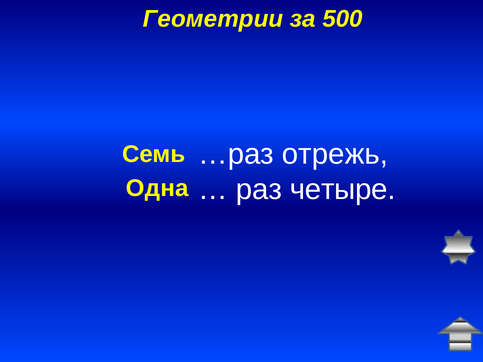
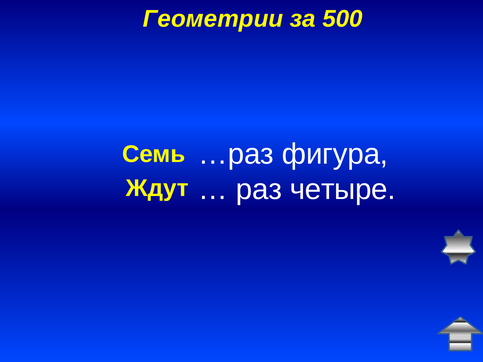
отрежь: отрежь -> фигура
Одна: Одна -> Ждут
